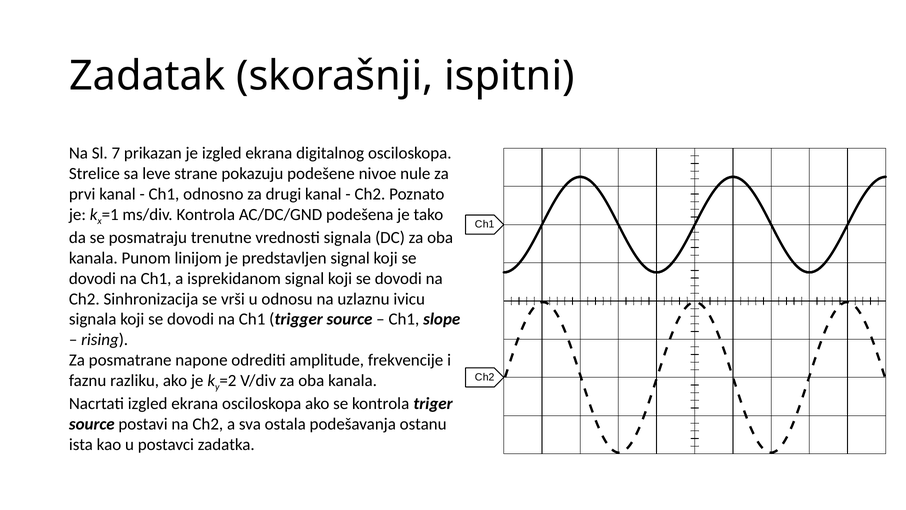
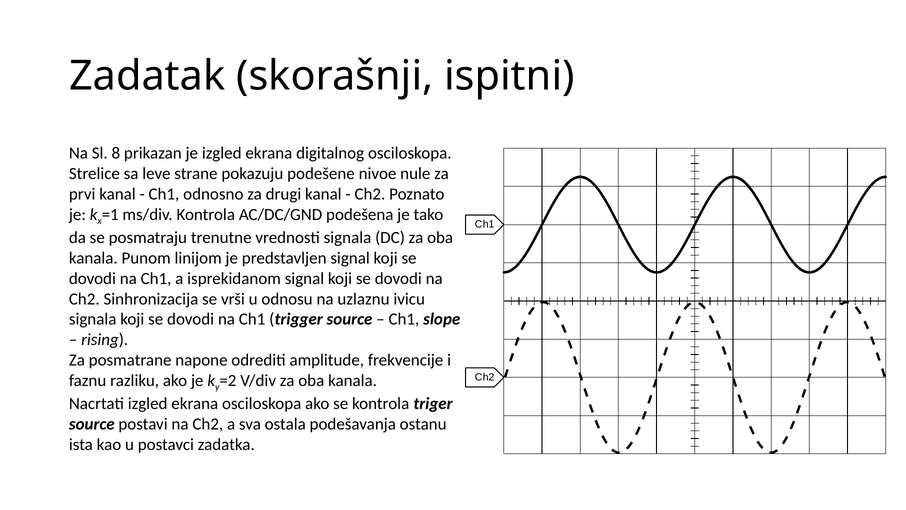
7: 7 -> 8
